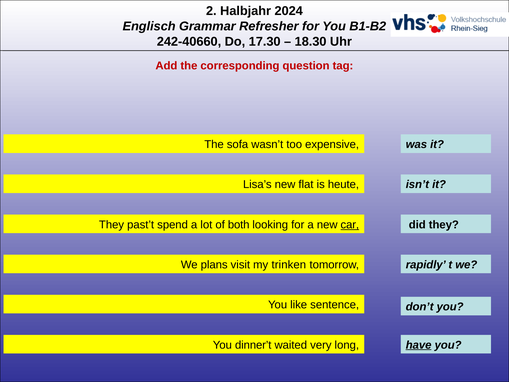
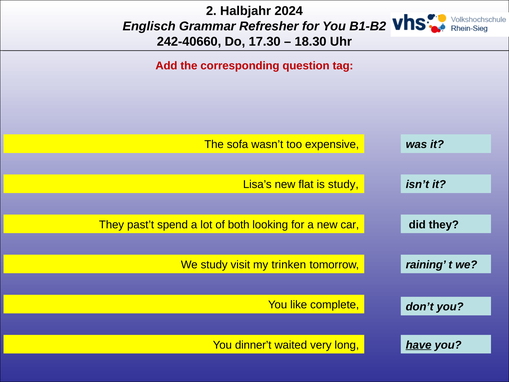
is heute: heute -> study
car underline: present -> none
We plans: plans -> study
rapidly: rapidly -> raining
sentence: sentence -> complete
